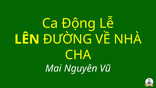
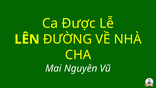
Động: Động -> Được
